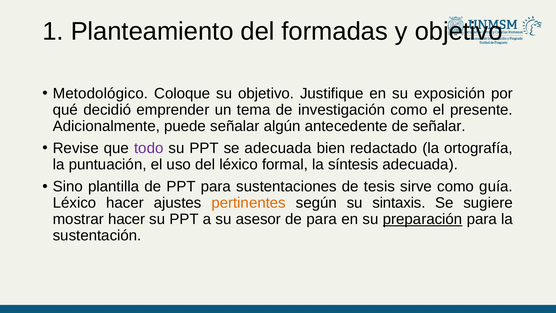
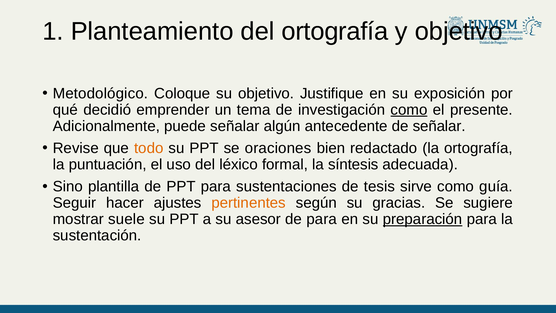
del formadas: formadas -> ortografía
como at (409, 110) underline: none -> present
todo colour: purple -> orange
se adecuada: adecuada -> oraciones
Léxico at (75, 203): Léxico -> Seguir
sintaxis: sintaxis -> gracias
mostrar hacer: hacer -> suele
